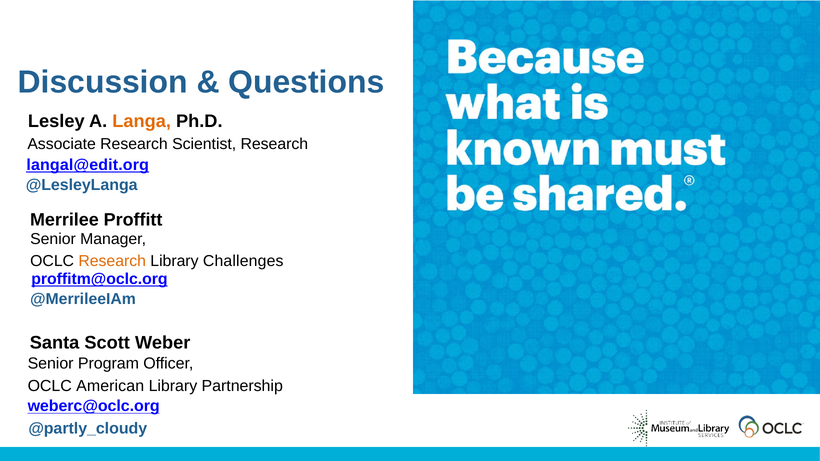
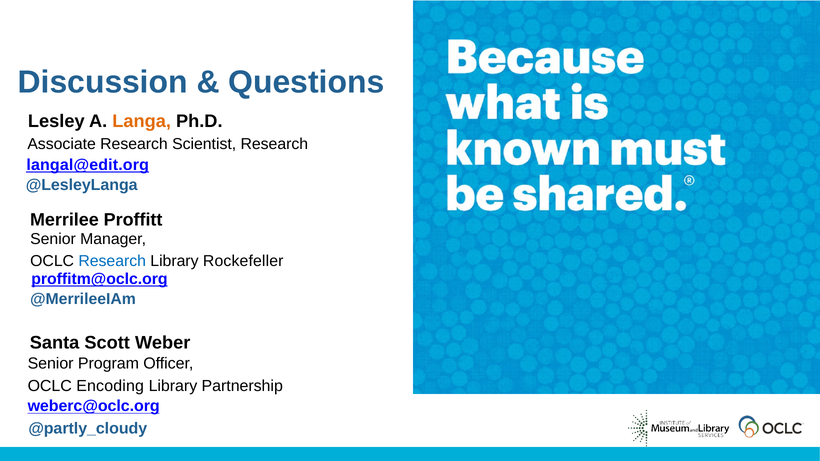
Research at (112, 261) colour: orange -> blue
Challenges: Challenges -> Rockefeller
American: American -> Encoding
